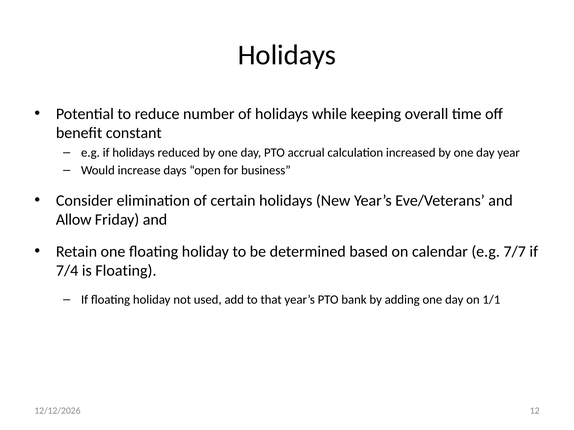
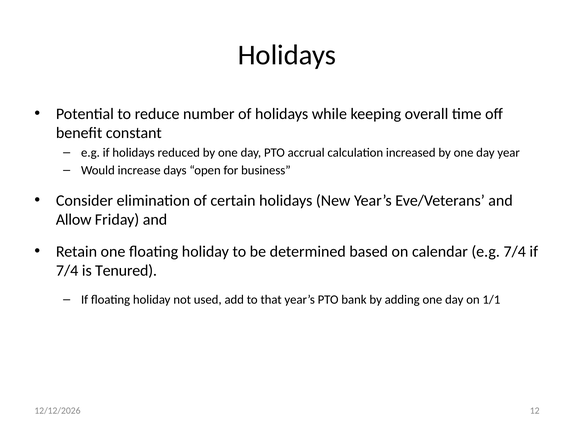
e.g 7/7: 7/7 -> 7/4
is Floating: Floating -> Tenured
